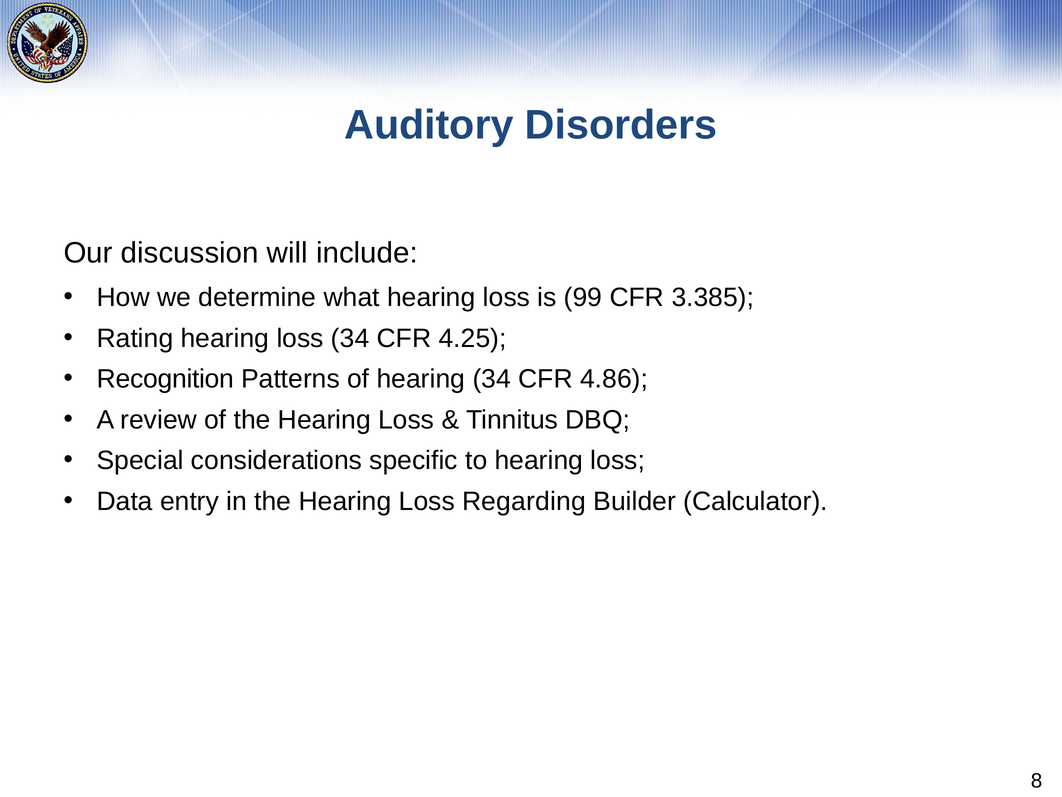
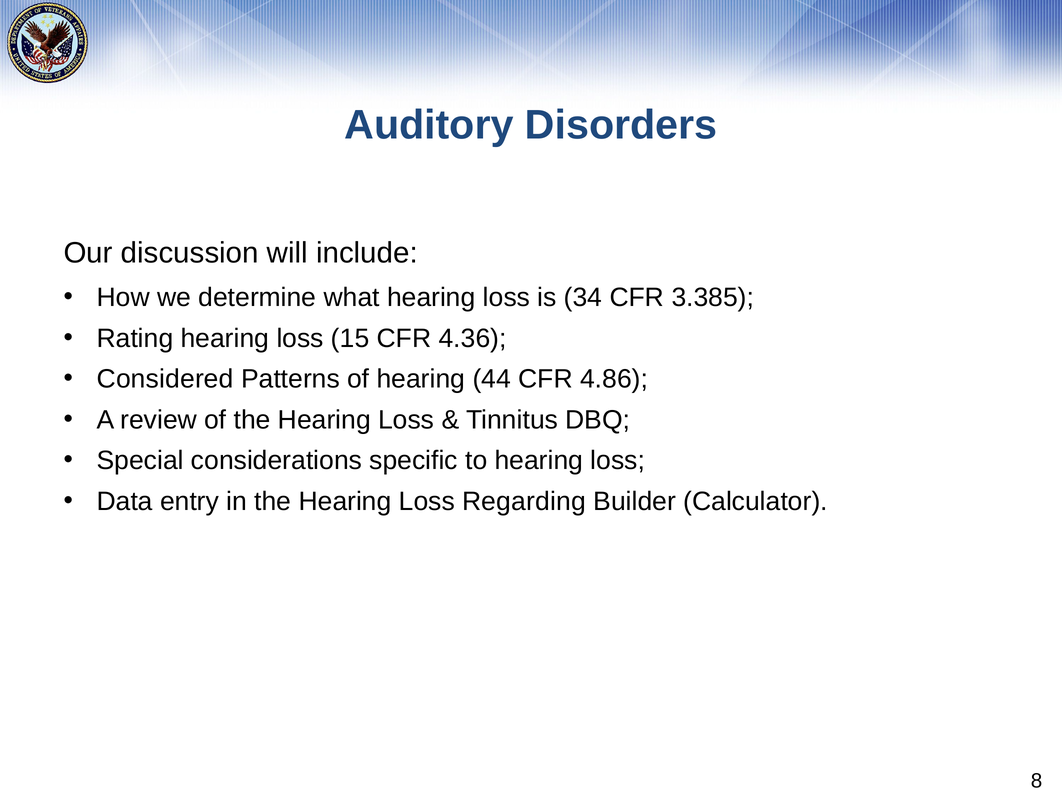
99: 99 -> 34
loss 34: 34 -> 15
4.25: 4.25 -> 4.36
Recognition: Recognition -> Considered
hearing 34: 34 -> 44
